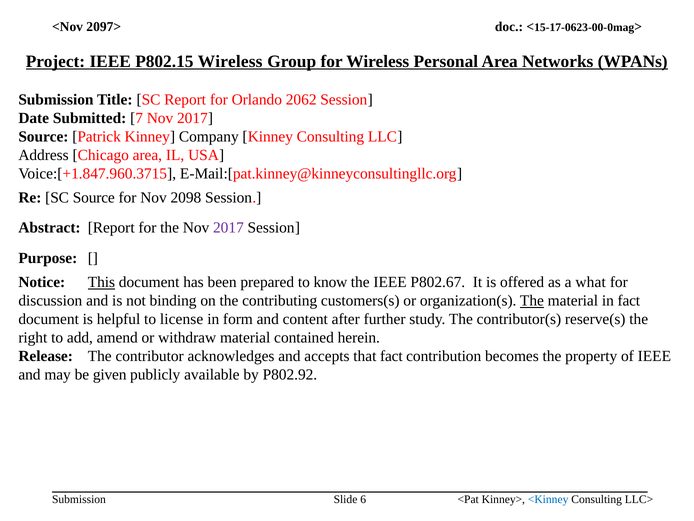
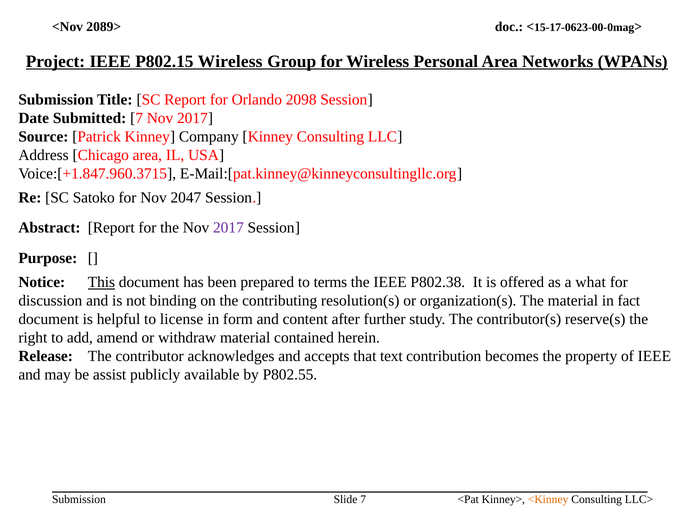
2097>: 2097> -> 2089>
2062: 2062 -> 2098
SC Source: Source -> Satoko
2098: 2098 -> 2047
know: know -> terms
P802.67: P802.67 -> P802.38
customers(s: customers(s -> resolution(s
The at (532, 301) underline: present -> none
that fact: fact -> text
given: given -> assist
P802.92: P802.92 -> P802.55
<Kinney colour: blue -> orange
Slide 6: 6 -> 7
